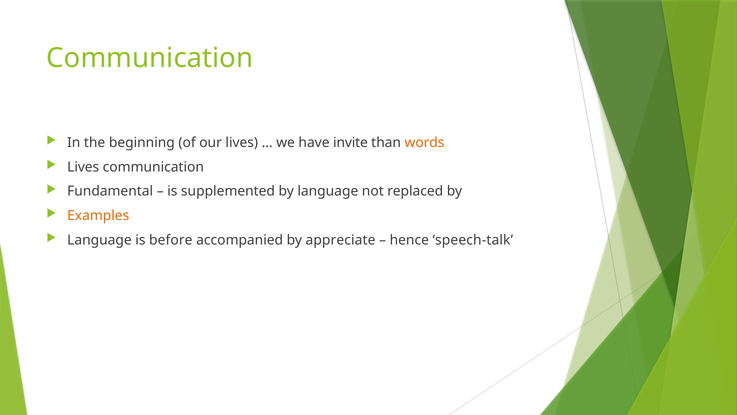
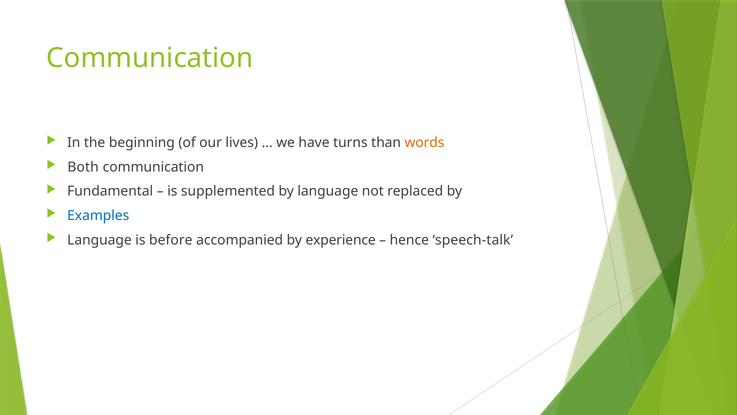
invite: invite -> turns
Lives at (83, 167): Lives -> Both
Examples colour: orange -> blue
appreciate: appreciate -> experience
